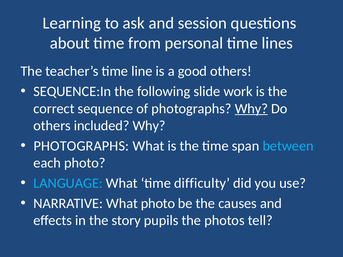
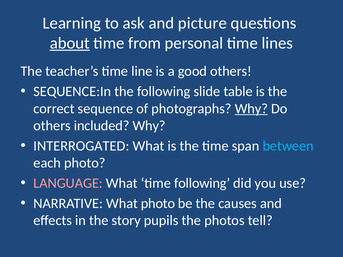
session: session -> picture
about underline: none -> present
work: work -> table
PHOTOGRAPHS at (81, 146): PHOTOGRAPHS -> INTERROGATED
LANGUAGE colour: light blue -> pink
time difficulty: difficulty -> following
